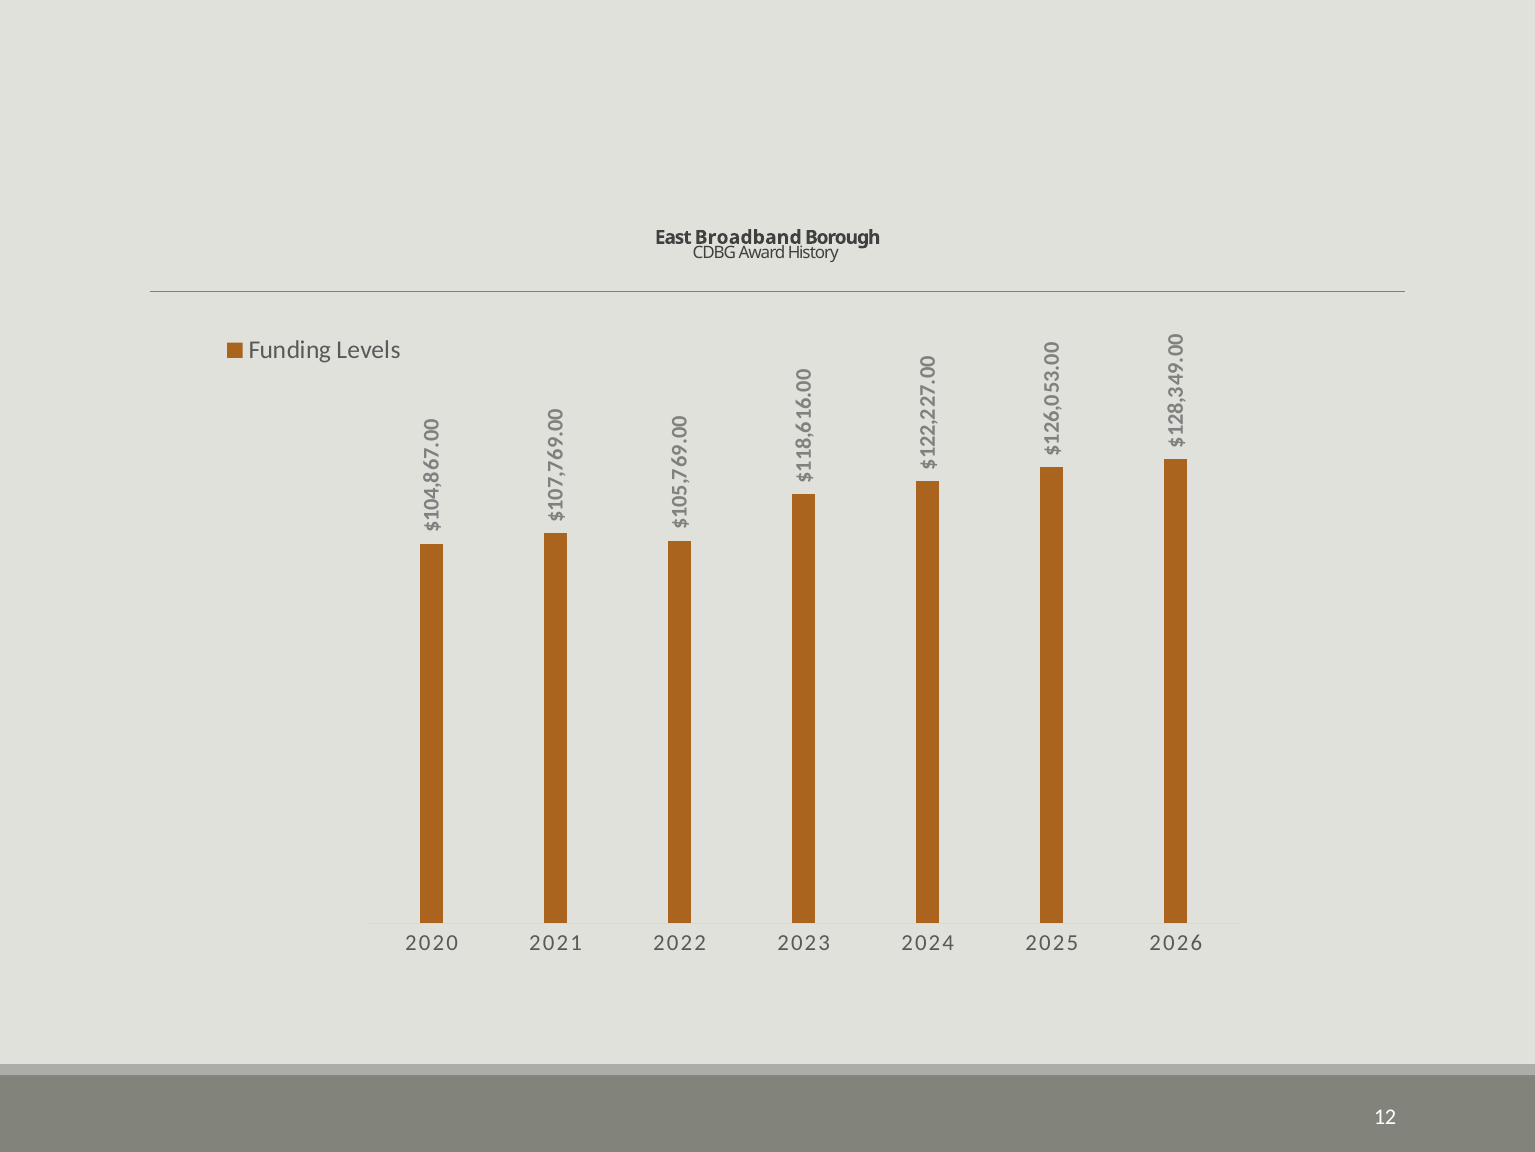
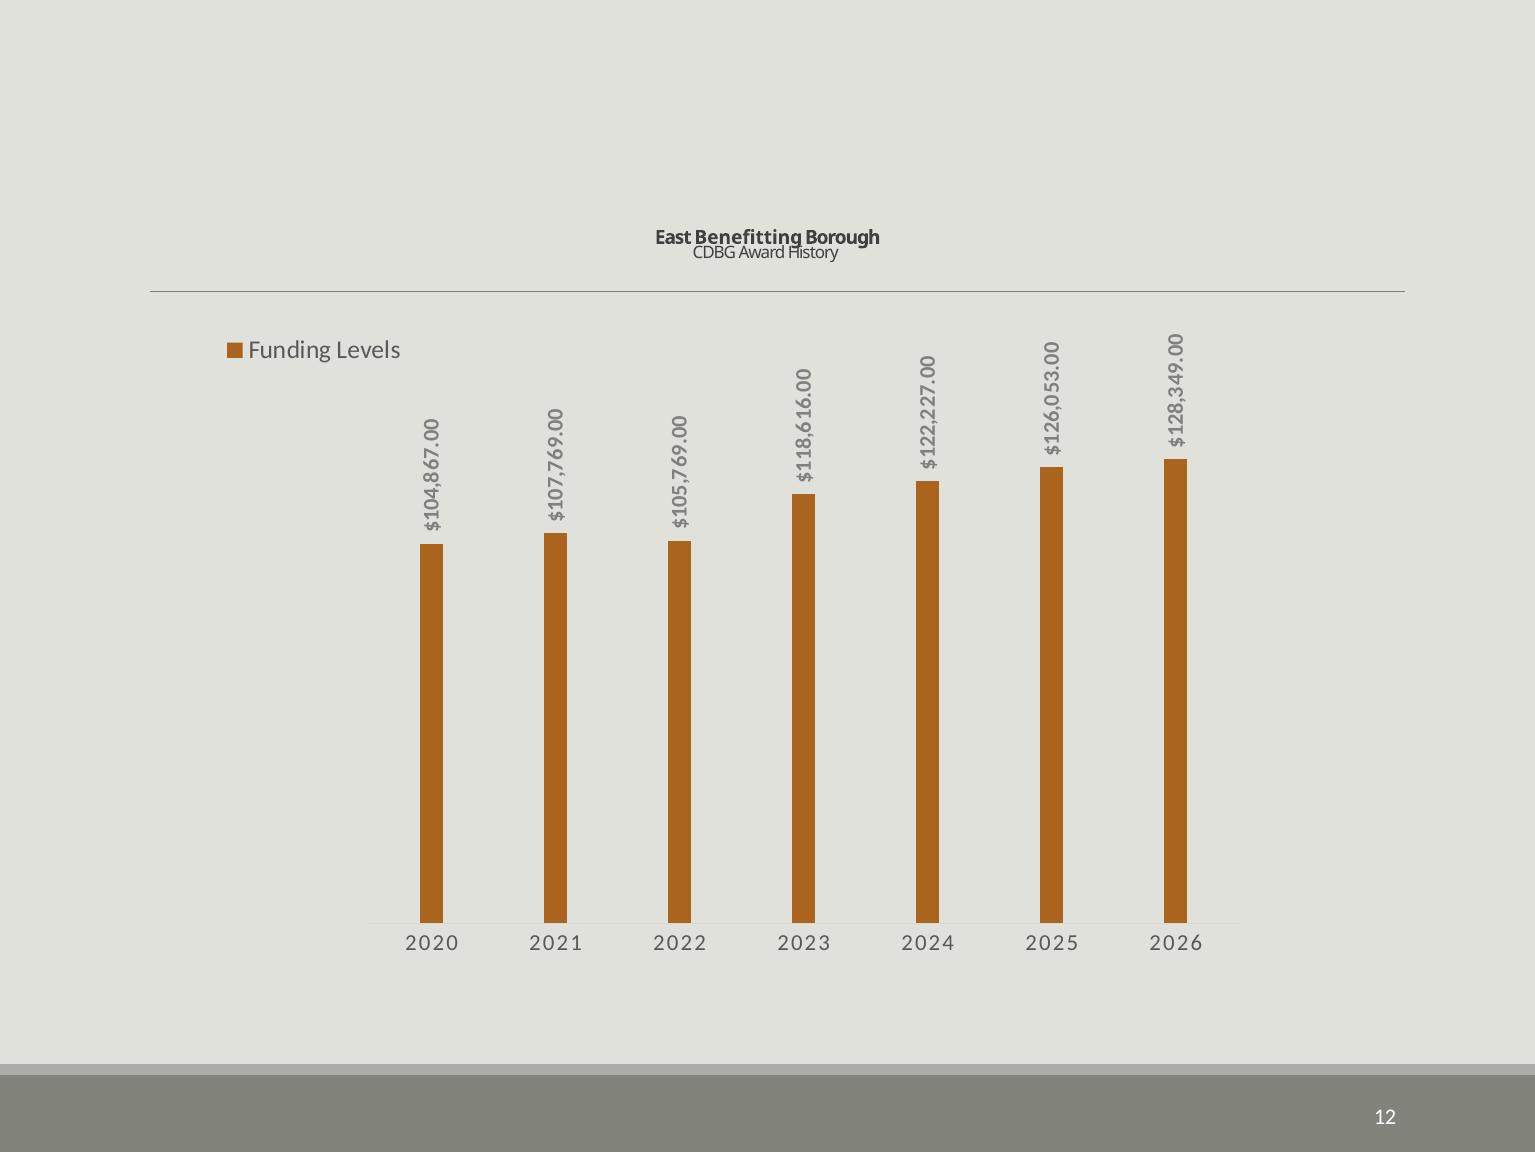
Broadband: Broadband -> Benefitting
